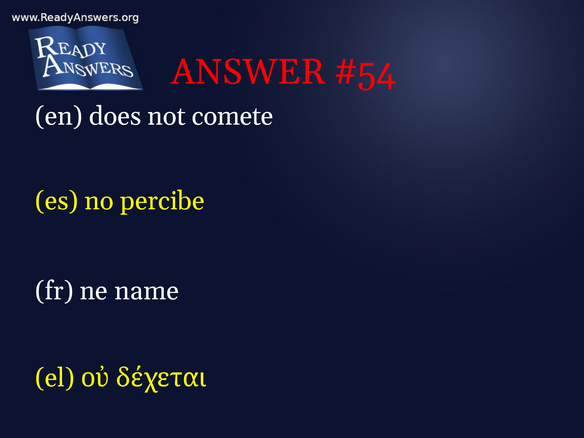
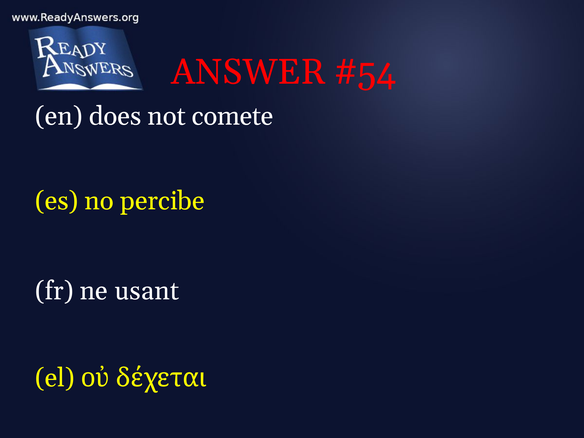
name: name -> usant
